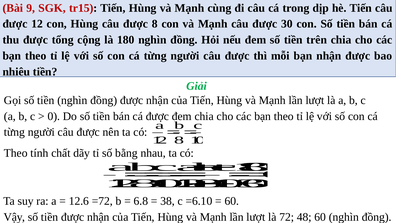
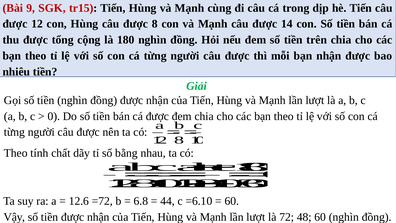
30: 30 -> 14
38: 38 -> 44
